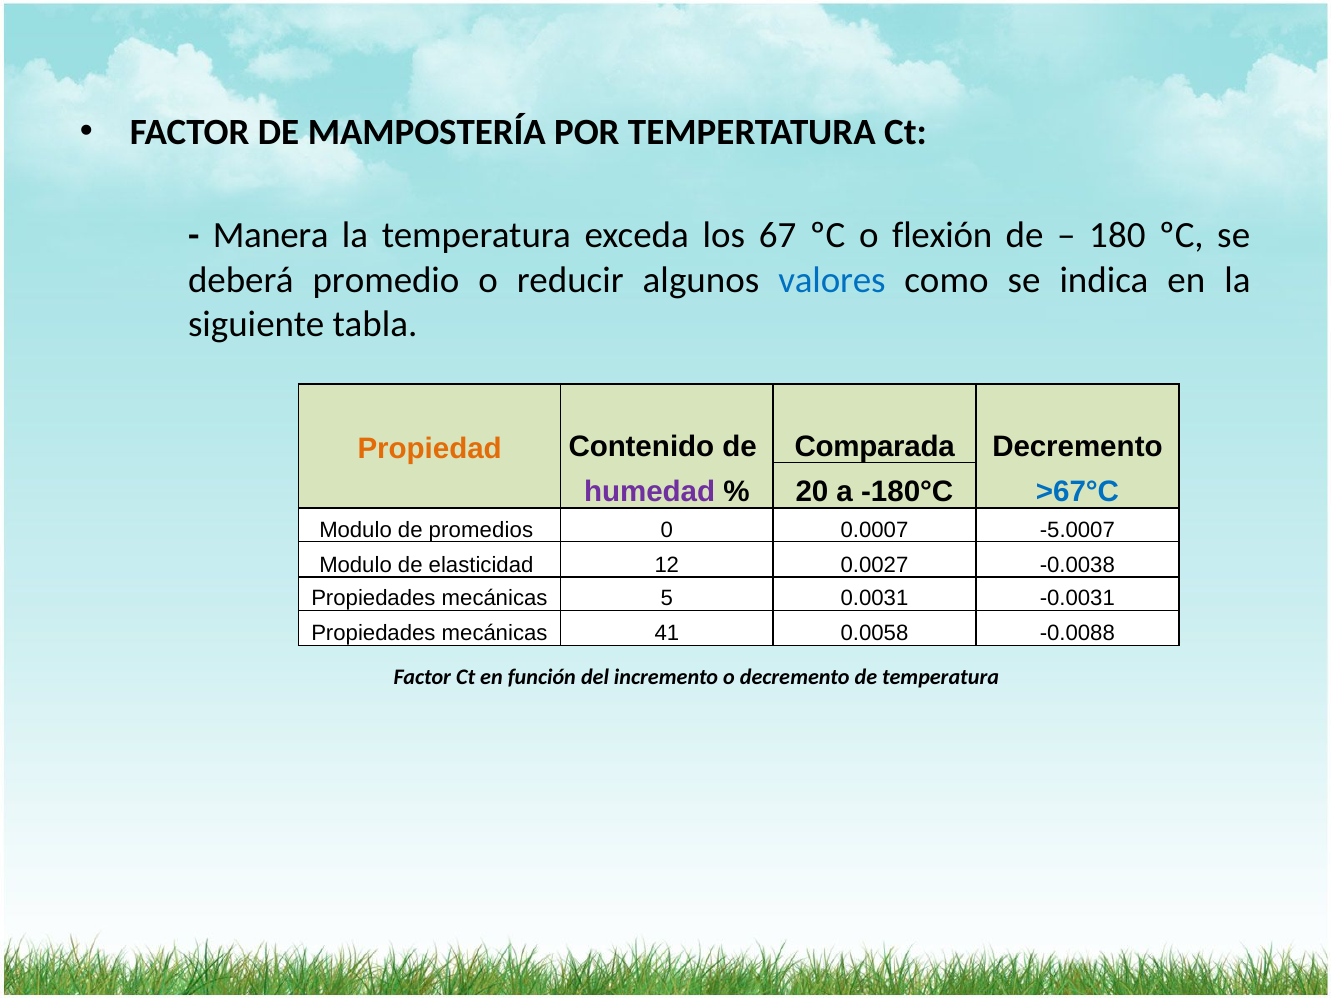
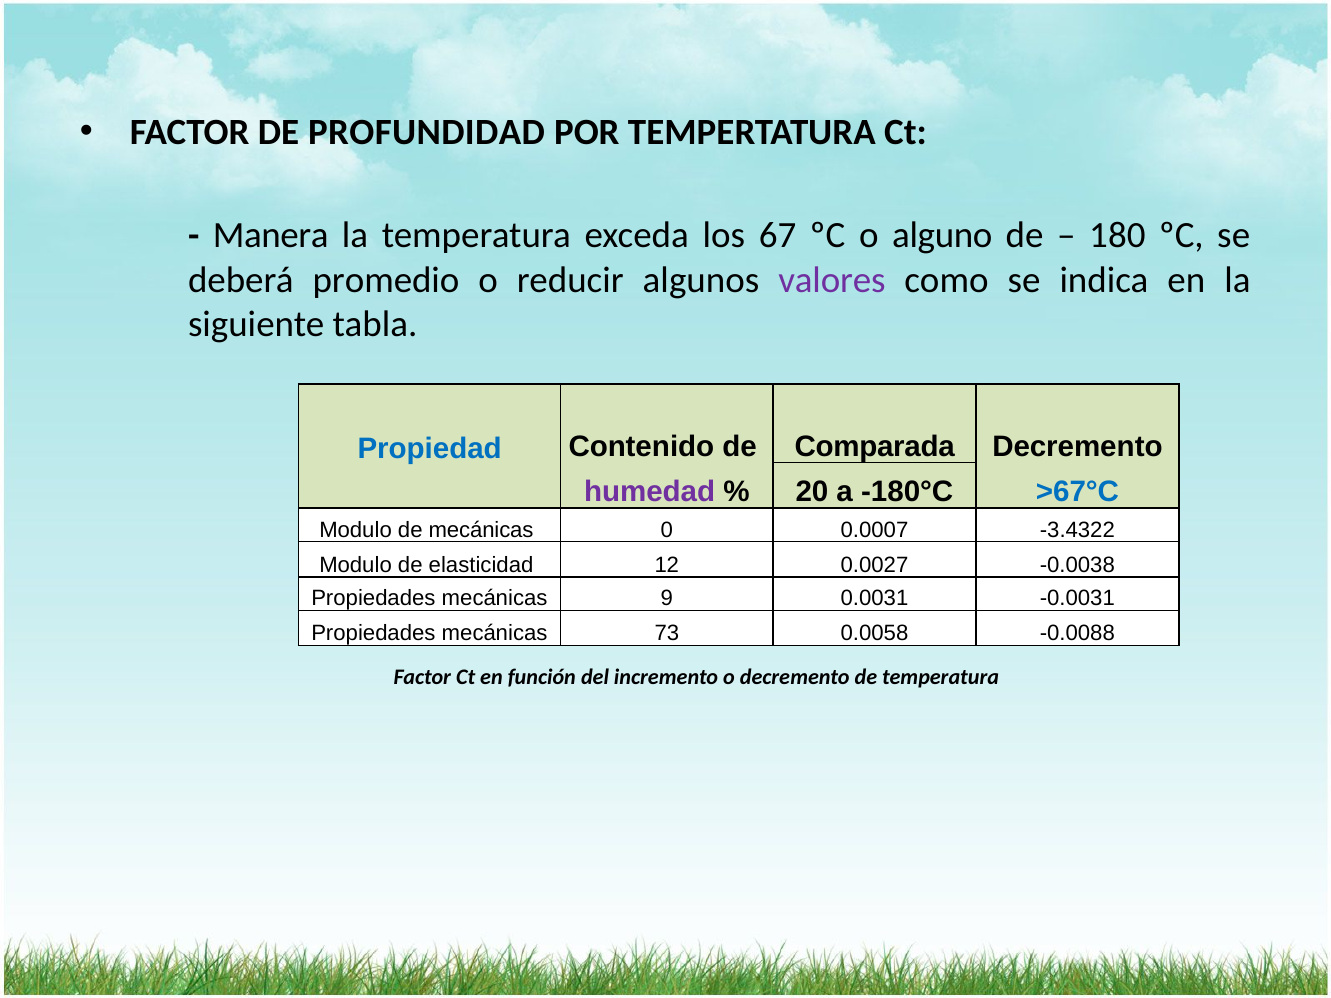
MAMPOSTERÍA: MAMPOSTERÍA -> PROFUNDIDAD
flexión: flexión -> alguno
valores colour: blue -> purple
Propiedad colour: orange -> blue
de promedios: promedios -> mecánicas
-5.0007: -5.0007 -> -3.4322
5: 5 -> 9
41: 41 -> 73
